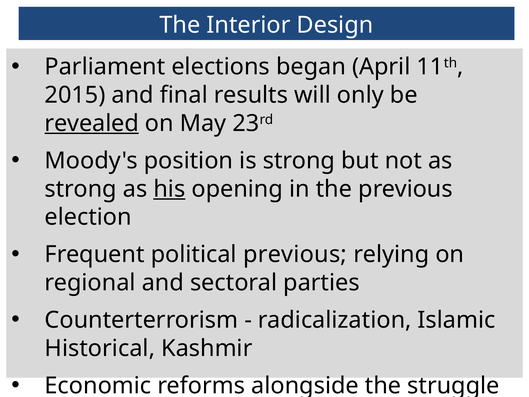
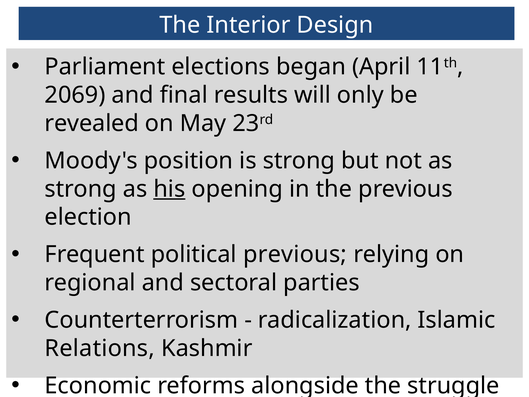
2015: 2015 -> 2069
revealed underline: present -> none
Historical: Historical -> Relations
